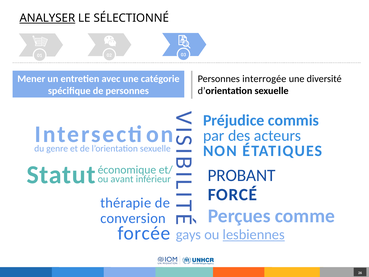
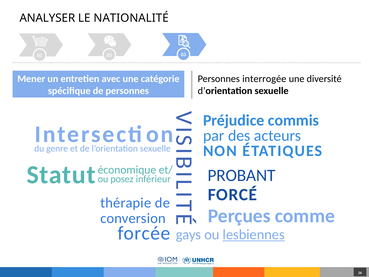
ANALYSER underline: present -> none
SÉLECTIONNÉ: SÉLECTIONNÉ -> NATIONALITÉ
avant: avant -> posez
